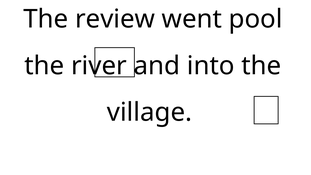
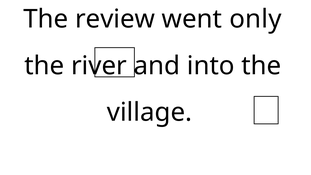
pool: pool -> only
